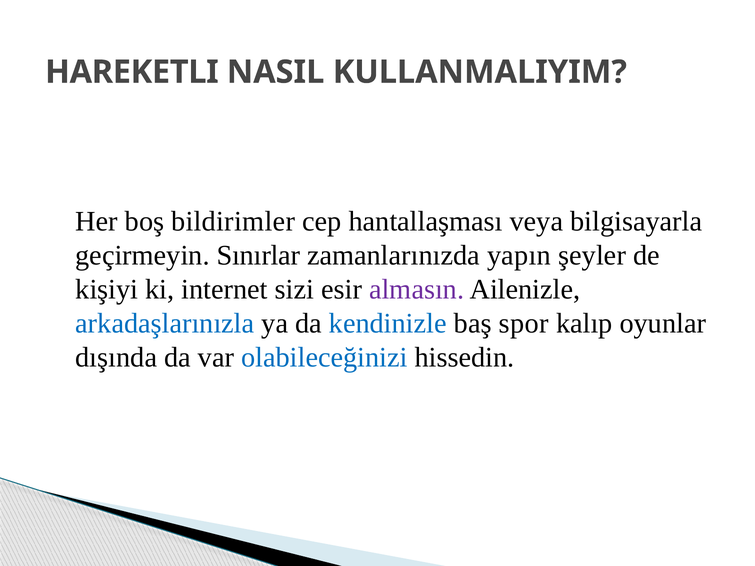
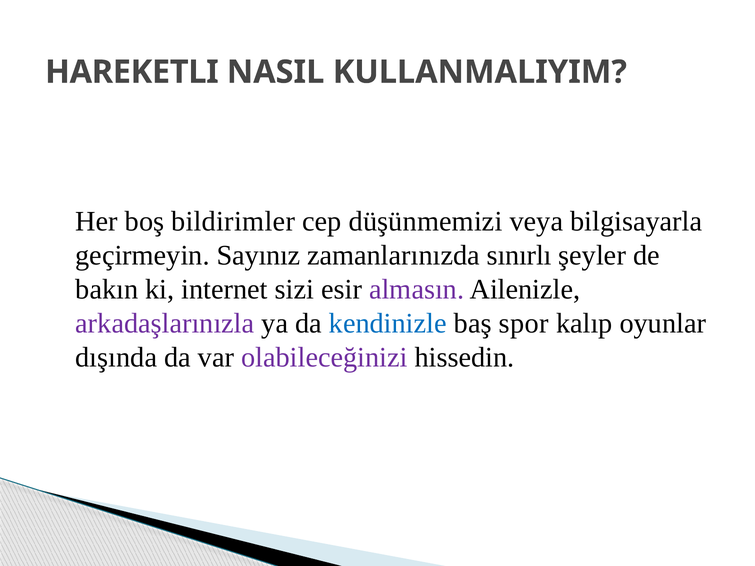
hantallaşması: hantallaşması -> düşünmemizi
Sınırlar: Sınırlar -> Sayınız
yapın: yapın -> sınırlı
kişiyi: kişiyi -> bakın
arkadaşlarınızla colour: blue -> purple
olabileceğinizi colour: blue -> purple
